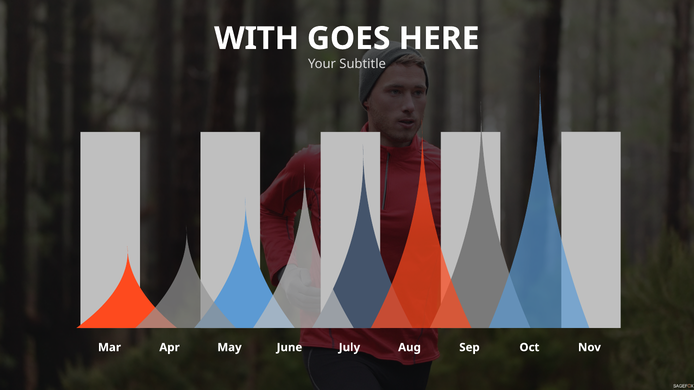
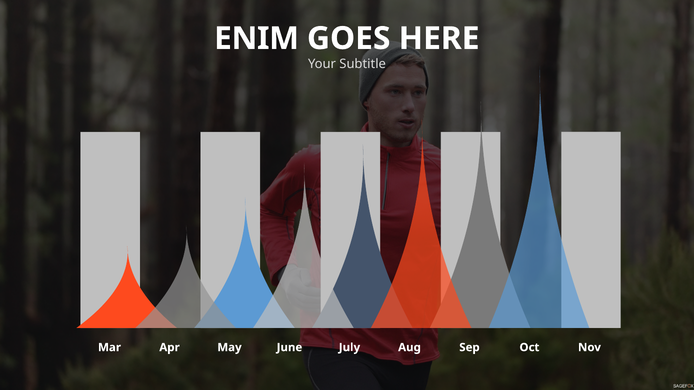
WITH: WITH -> ENIM
